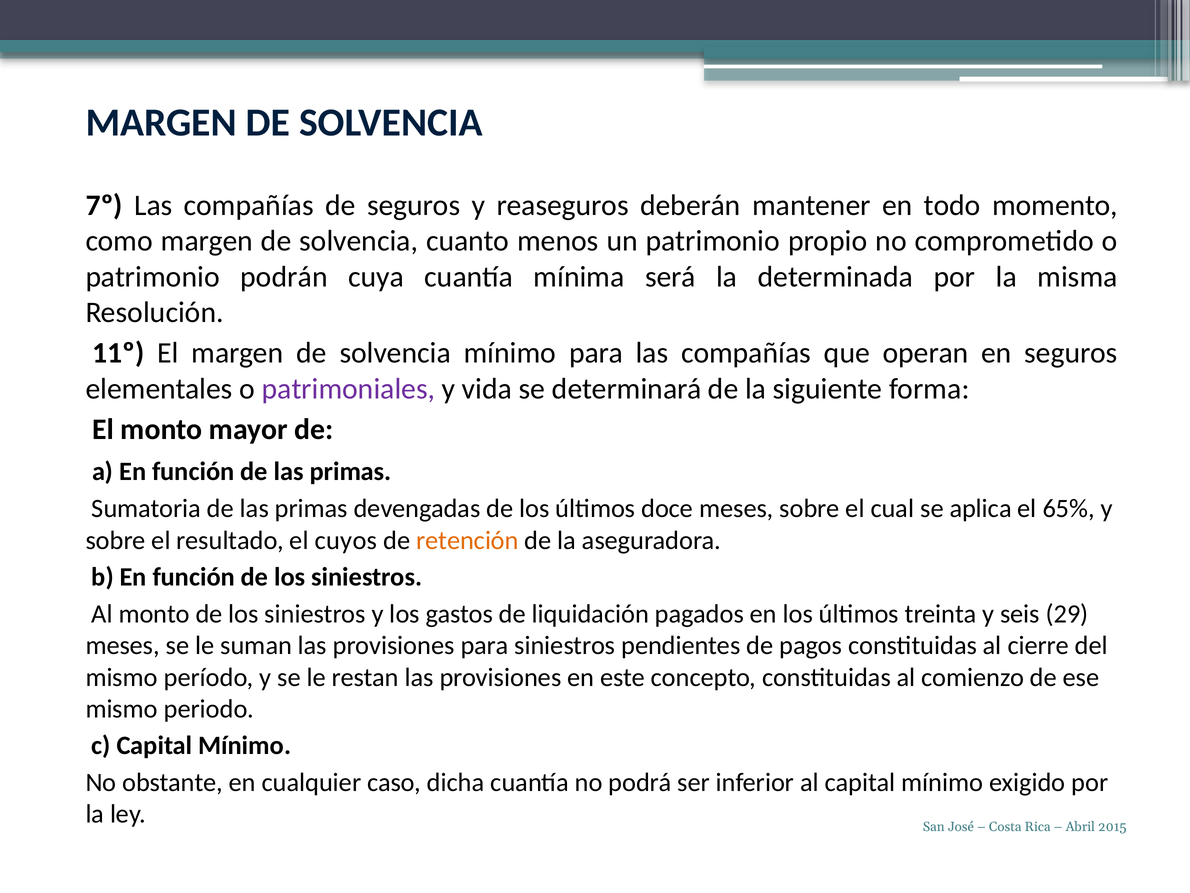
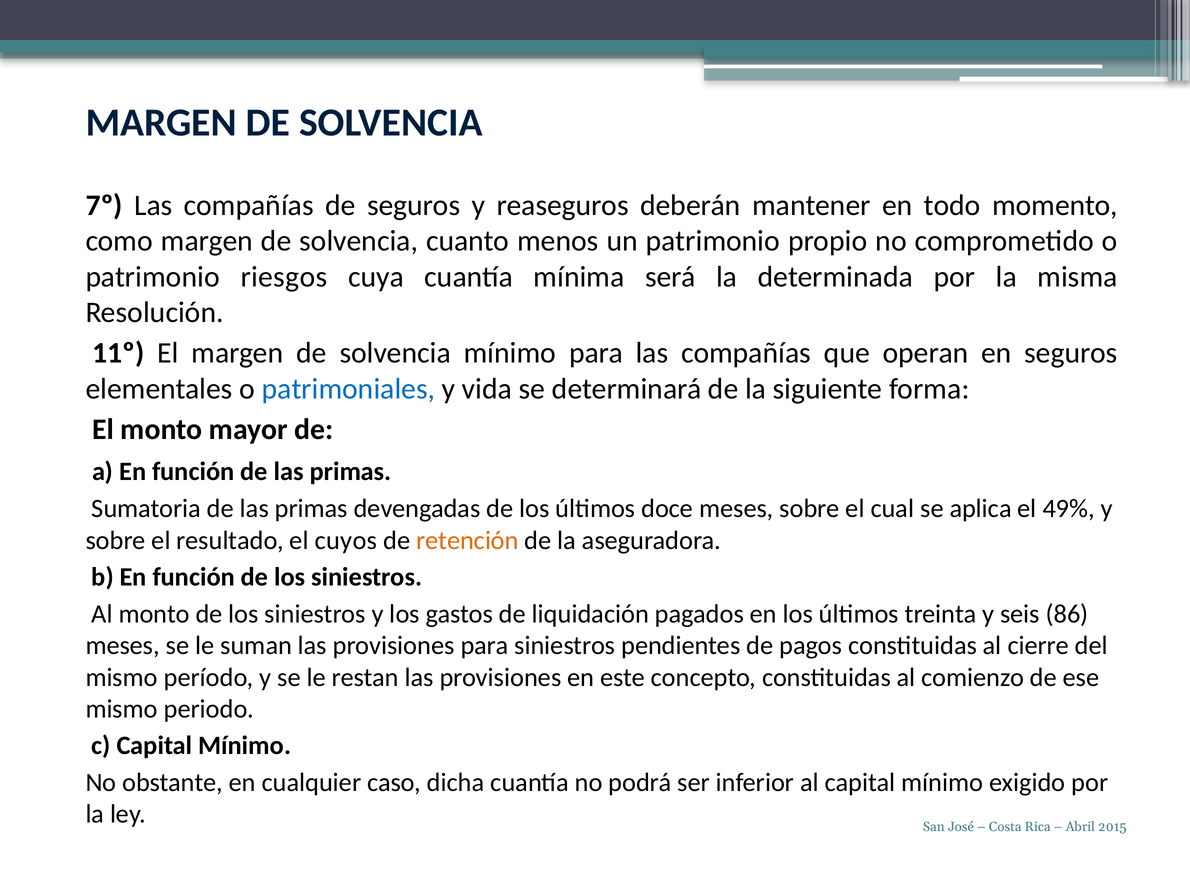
podrán: podrán -> riesgos
patrimoniales colour: purple -> blue
65%: 65% -> 49%
29: 29 -> 86
